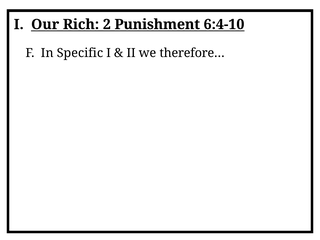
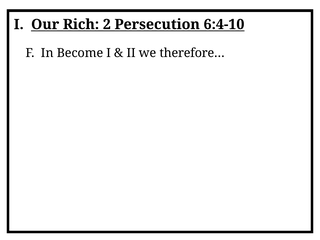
Punishment: Punishment -> Persecution
Specific: Specific -> Become
